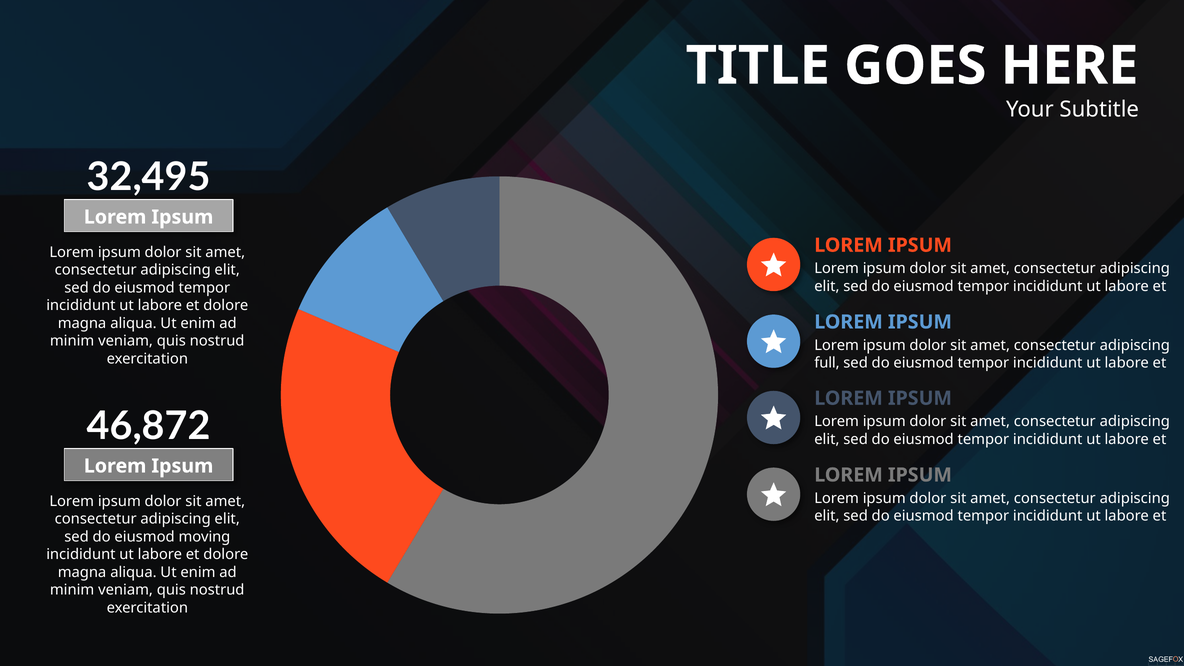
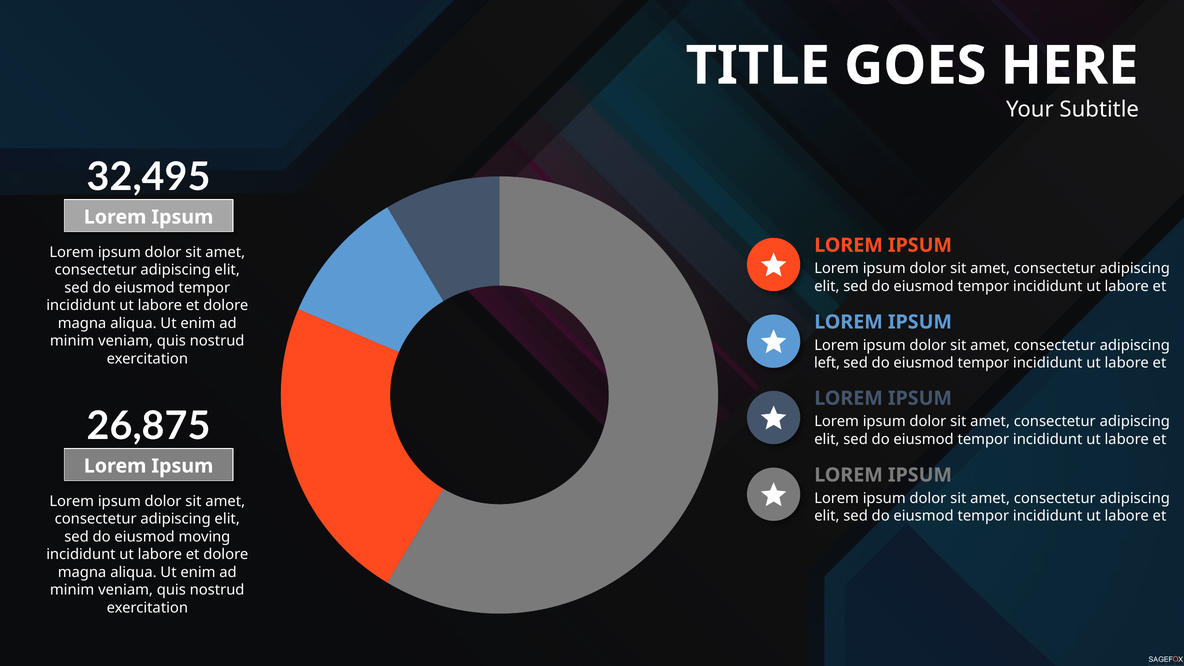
full: full -> left
46,872: 46,872 -> 26,875
